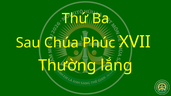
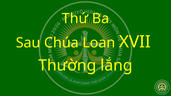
Phúc: Phúc -> Loan
